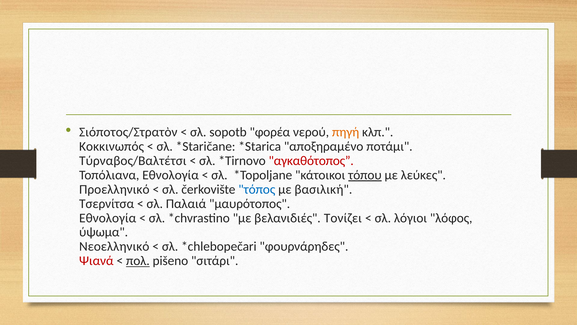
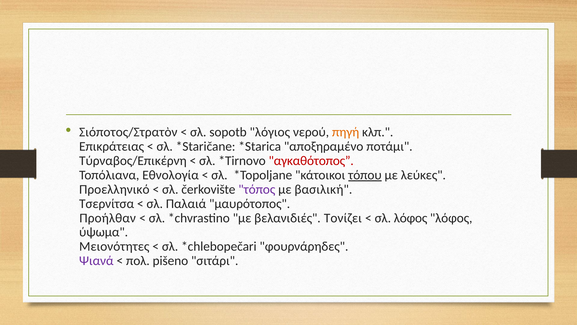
φορέα: φορέα -> λόγιος
Κοκκινωπός: Κοκκινωπός -> Επικράτειας
Τύρναβος/Βαλτέτσι: Τύρναβος/Βαλτέτσι -> Τύρναβος/Επικέρνη
τόπος colour: blue -> purple
Εθνολογία at (108, 218): Εθνολογία -> Προήλθαν
σλ λόγιοι: λόγιοι -> λόφος
Νεοελληνικό: Νεοελληνικό -> Μειονότητες
Ψιανά colour: red -> purple
πολ underline: present -> none
